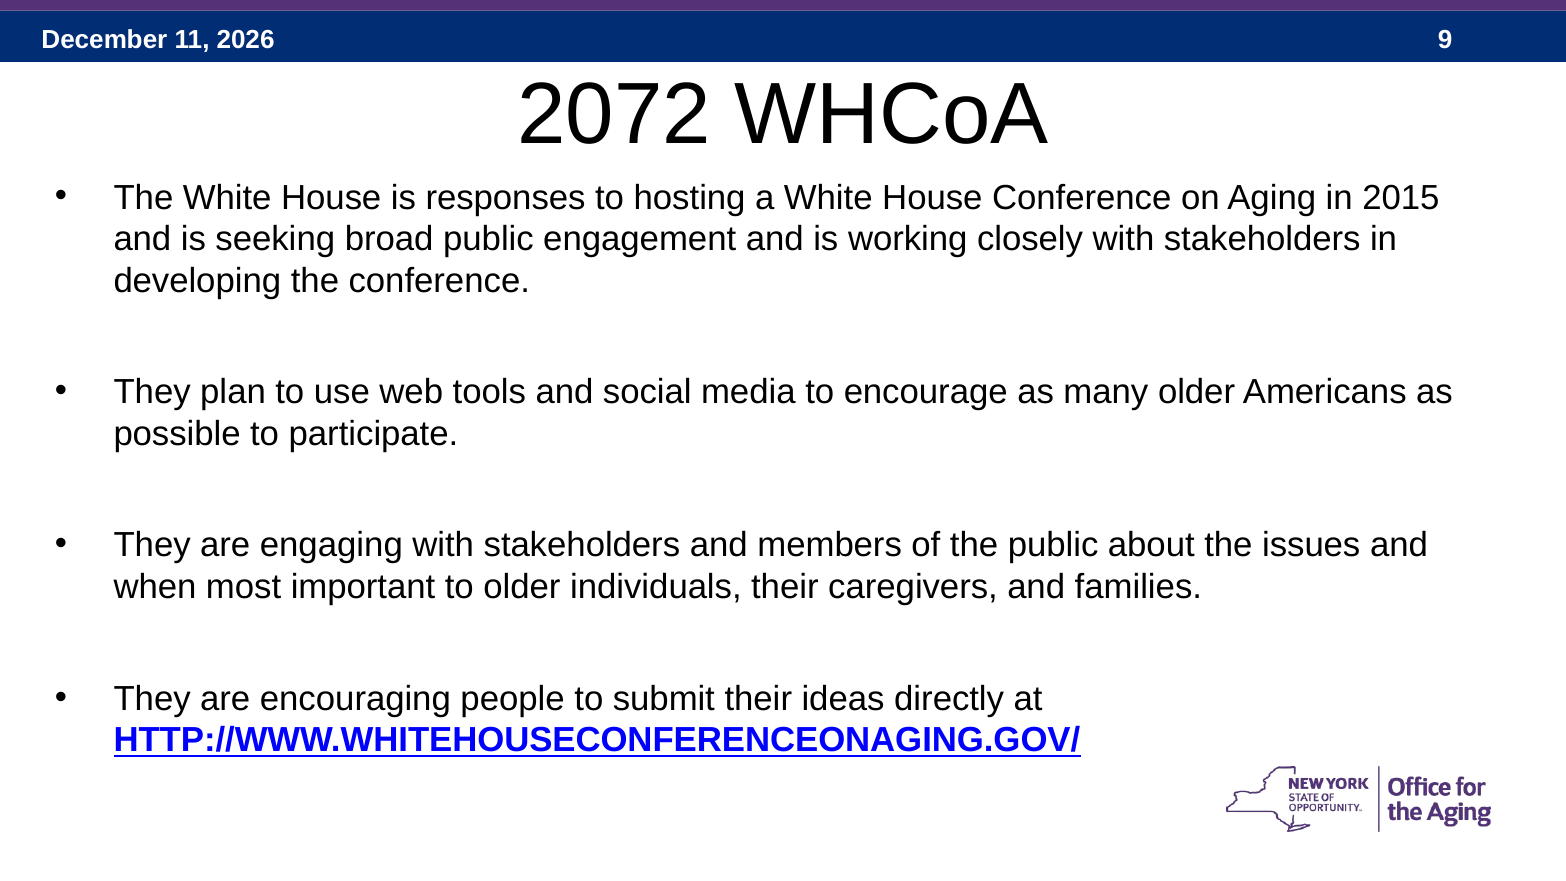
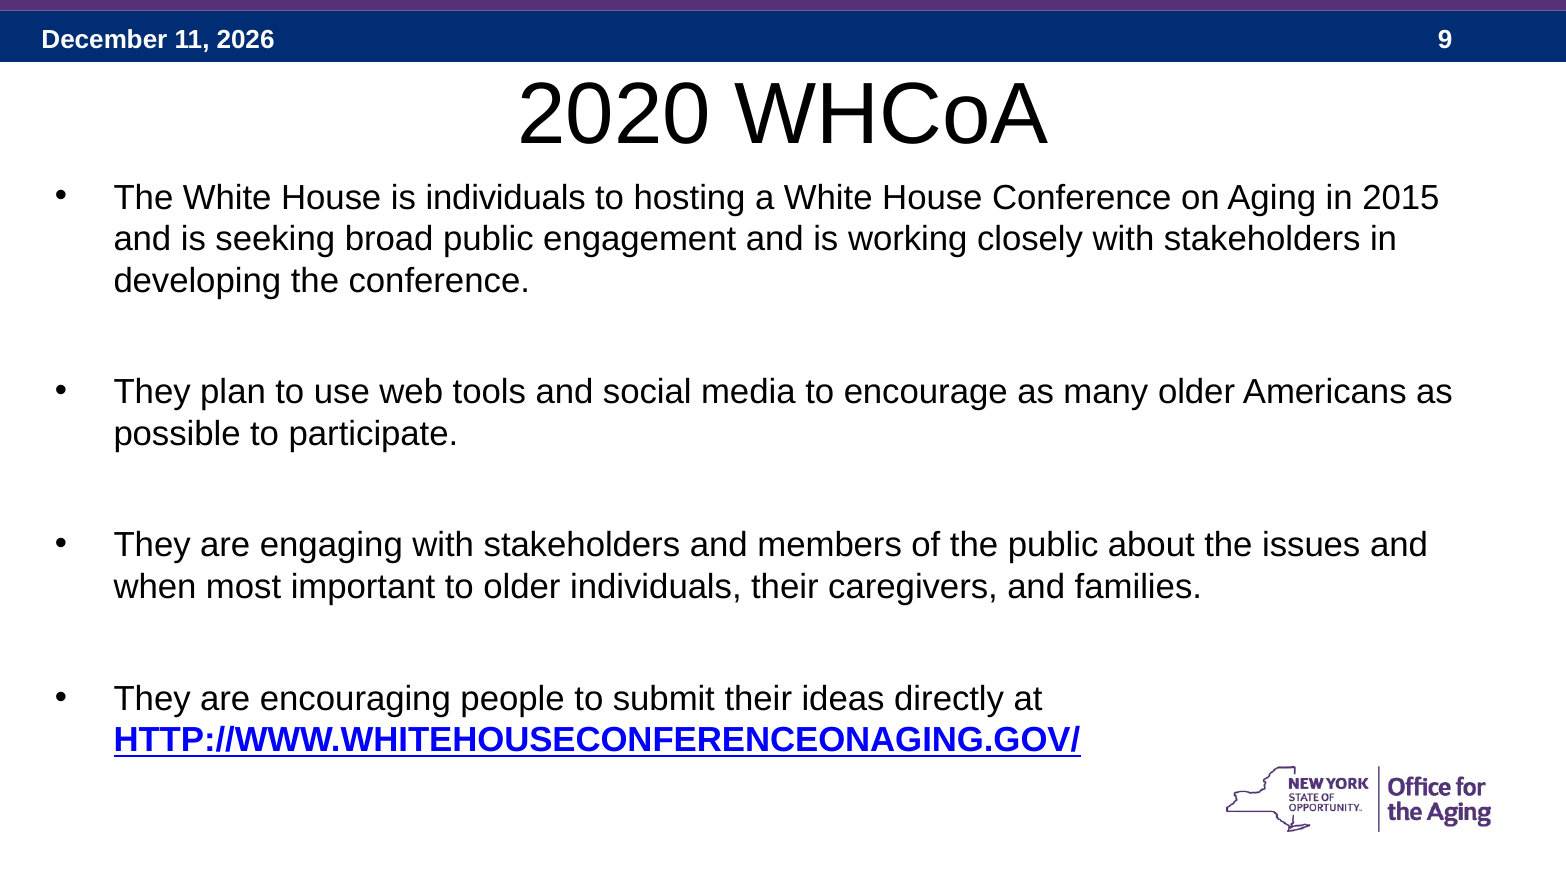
2072: 2072 -> 2020
is responses: responses -> individuals
